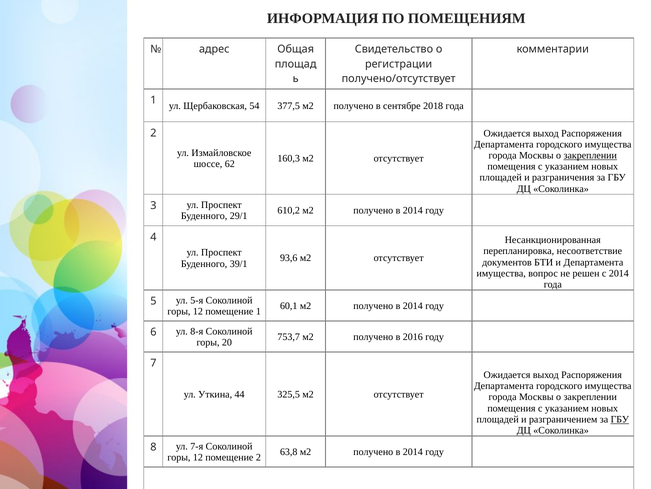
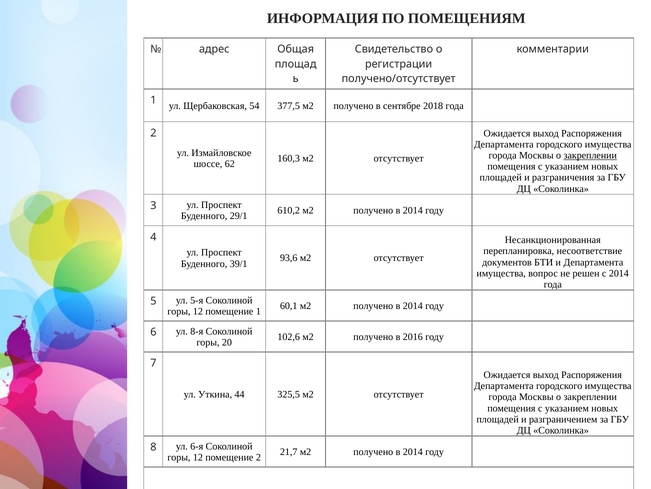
753,7: 753,7 -> 102,6
ГБУ at (620, 419) underline: present -> none
7-я: 7-я -> 6-я
63,8: 63,8 -> 21,7
